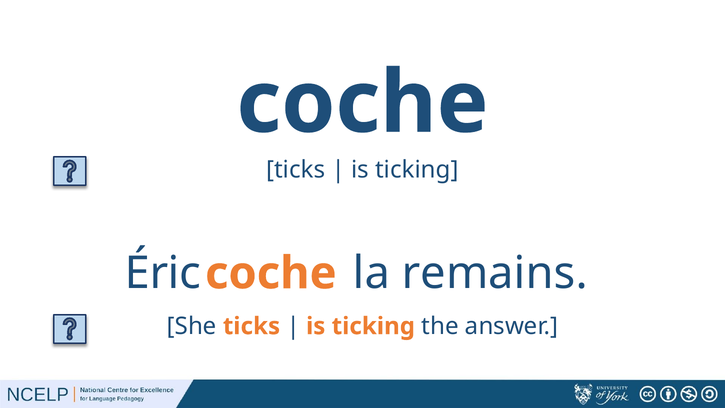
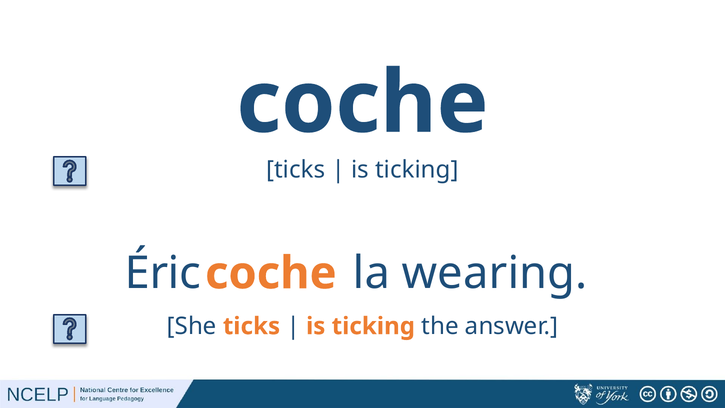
remains: remains -> wearing
